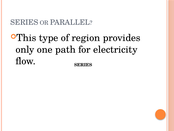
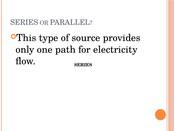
region: region -> source
